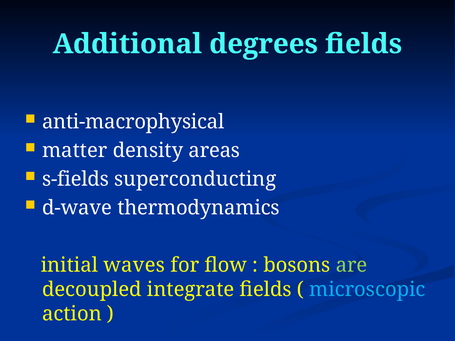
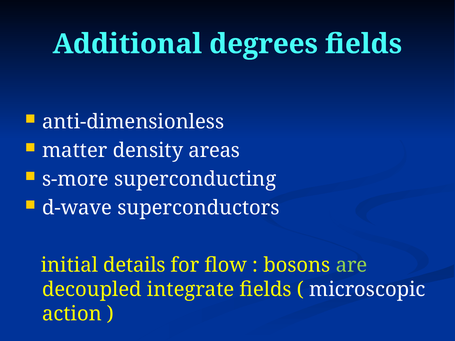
anti-macrophysical: anti-macrophysical -> anti-dimensionless
s-fields: s-fields -> s-more
thermodynamics: thermodynamics -> superconductors
waves: waves -> details
microscopic colour: light blue -> white
